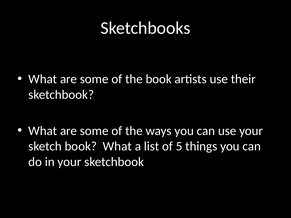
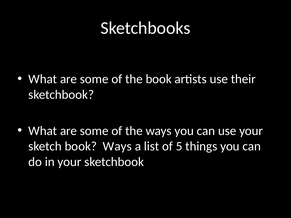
book What: What -> Ways
